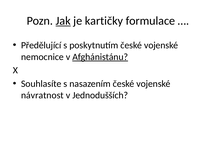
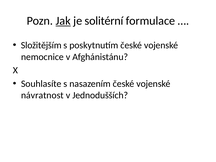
kartičky: kartičky -> solitérní
Předělující: Předělující -> Složitějším
Afghánistánu underline: present -> none
